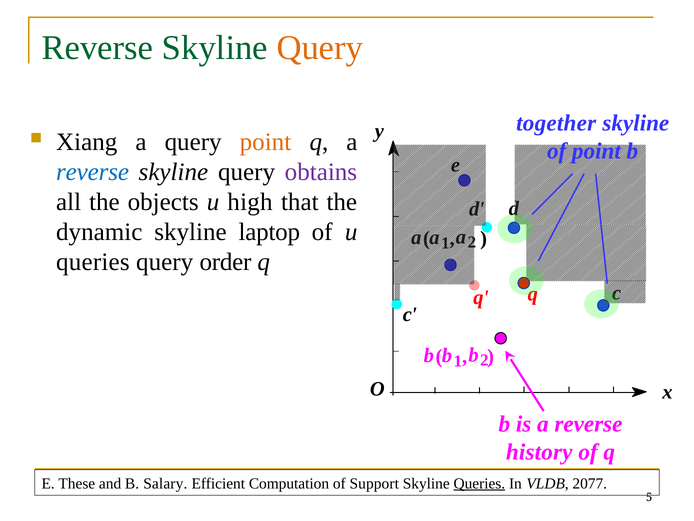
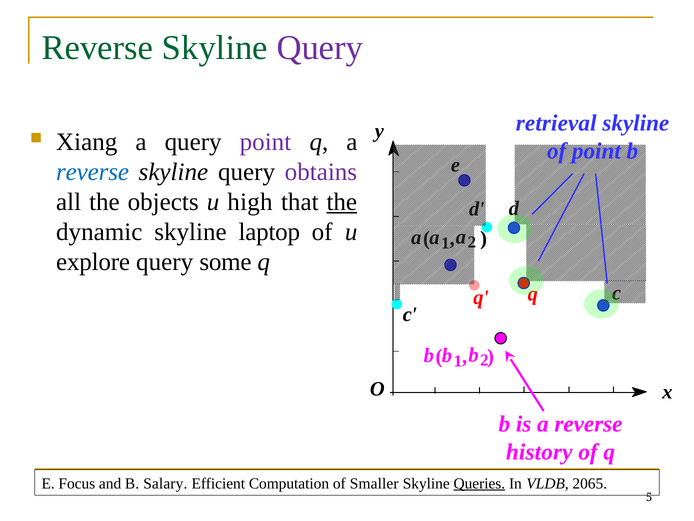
Query at (320, 48) colour: orange -> purple
together: together -> retrieval
point at (265, 142) colour: orange -> purple
the at (342, 202) underline: none -> present
queries at (93, 262): queries -> explore
order: order -> some
These: These -> Focus
Support: Support -> Smaller
2077: 2077 -> 2065
